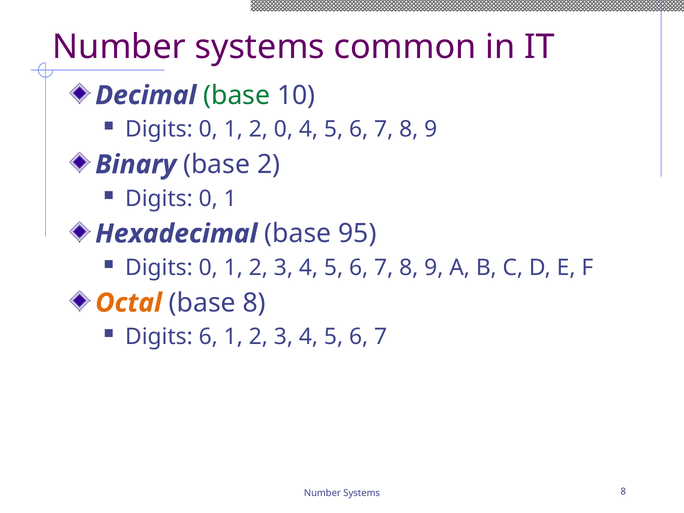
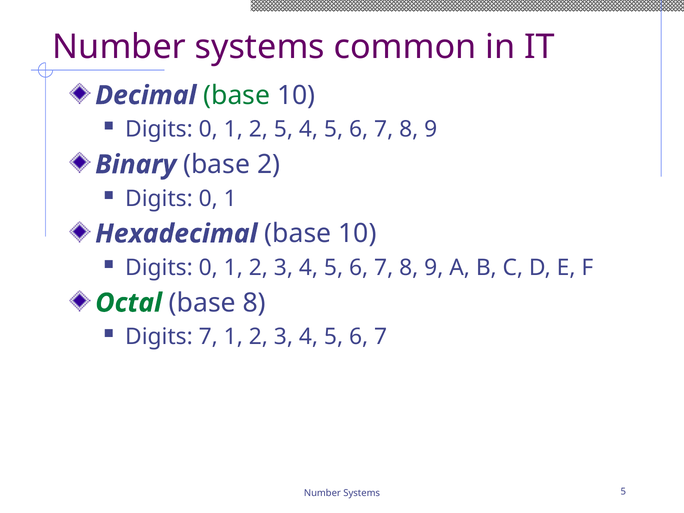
2 0: 0 -> 5
Hexadecimal base 95: 95 -> 10
Octal colour: orange -> green
Digits 6: 6 -> 7
Systems 8: 8 -> 5
